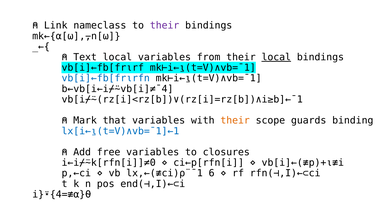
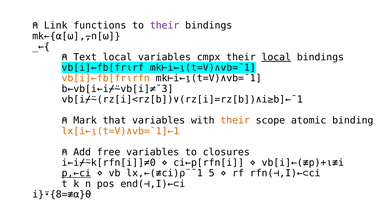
nameclass: nameclass -> functions
from: from -> cmpx
vb[i]←fb[fr⍳rfn colour: blue -> orange
b←vb[i←i⌿⍨vb[i]≠¯4: b←vb[i←i⌿⍨vb[i]≠¯4 -> b←vb[i←i⌿⍨vb[i]≠¯3
guards: guards -> atomic
lx[i←⍸(t=V)∧vb=¯1]←1 colour: blue -> orange
p,←ci underline: none -> present
6: 6 -> 5
i}⍣{4=≢⍺}⍬: i}⍣{4=≢⍺}⍬ -> i}⍣{8=≢⍺}⍬
